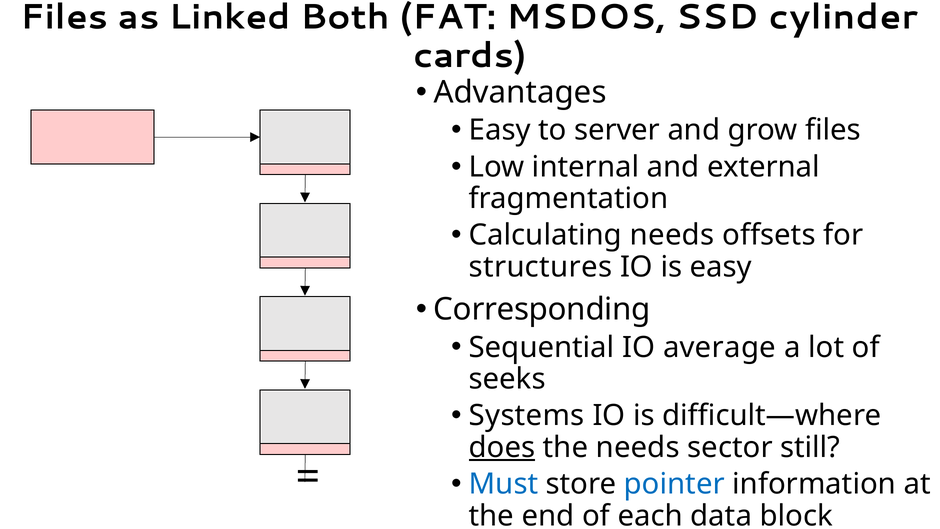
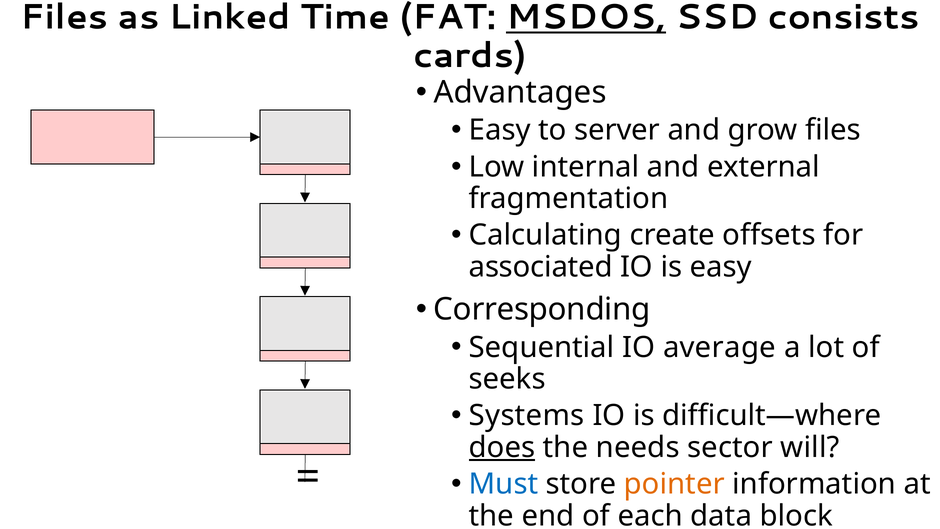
Both: Both -> Time
MSDOS underline: none -> present
cylinder: cylinder -> consists
Calculating needs: needs -> create
structures: structures -> associated
still: still -> will
pointer colour: blue -> orange
